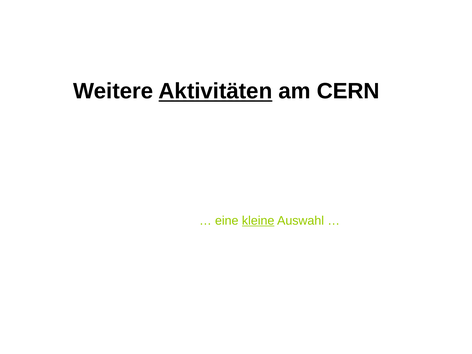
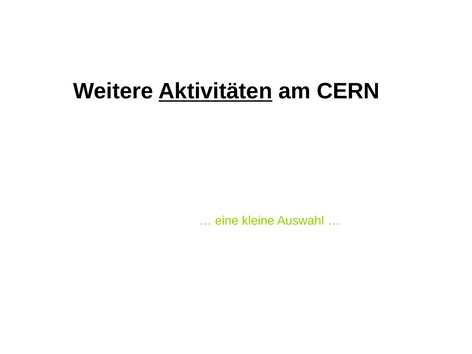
kleine underline: present -> none
